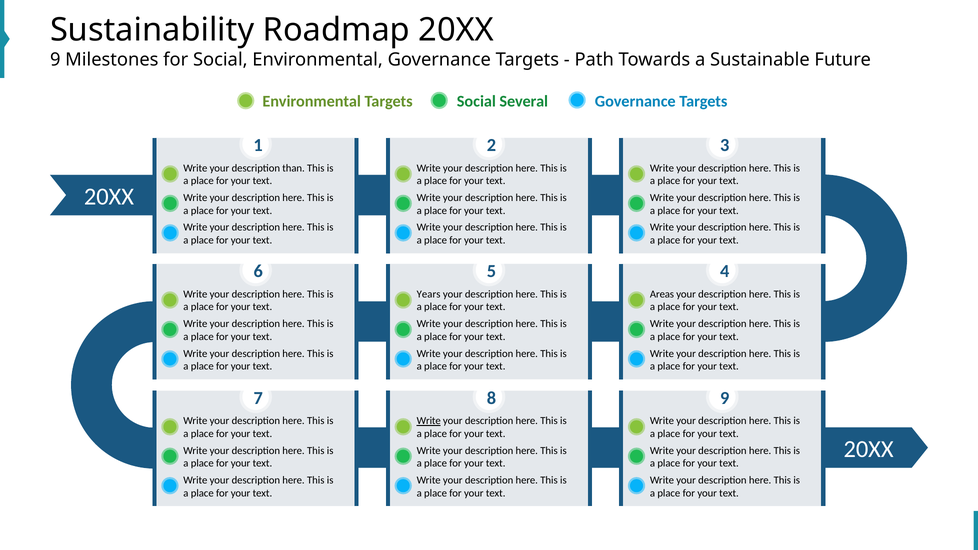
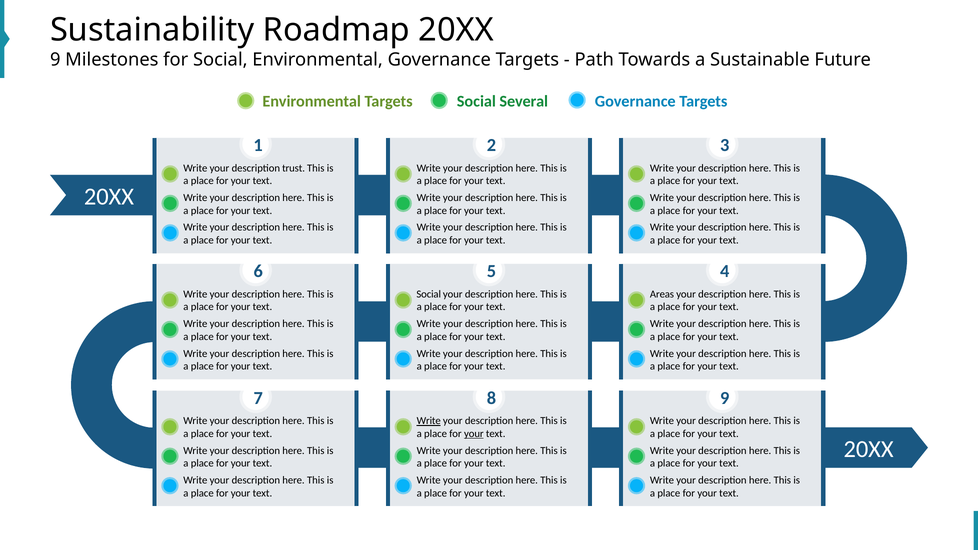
than: than -> trust
Years at (429, 294): Years -> Social
your at (474, 434) underline: none -> present
